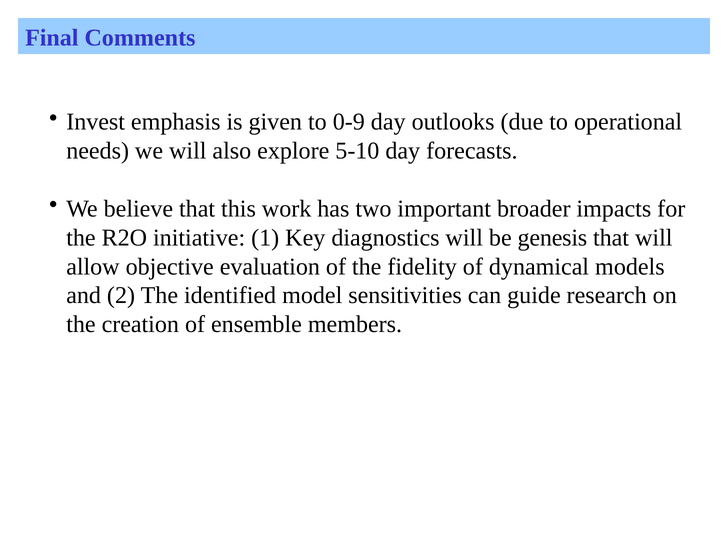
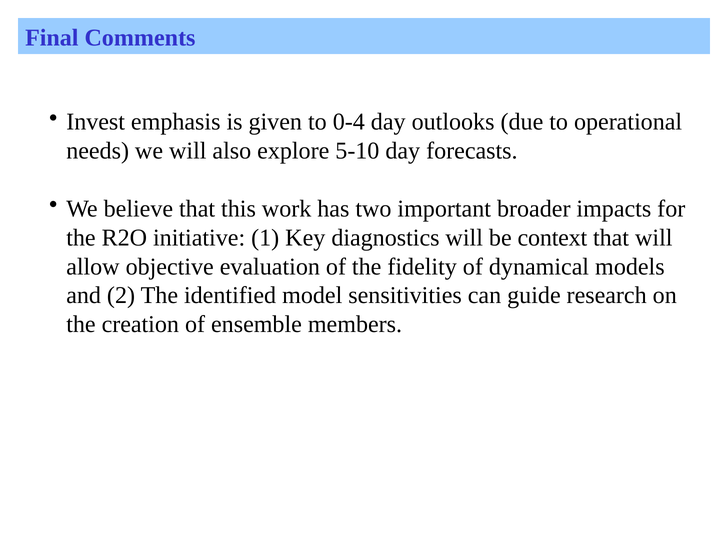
0-9: 0-9 -> 0-4
genesis: genesis -> context
